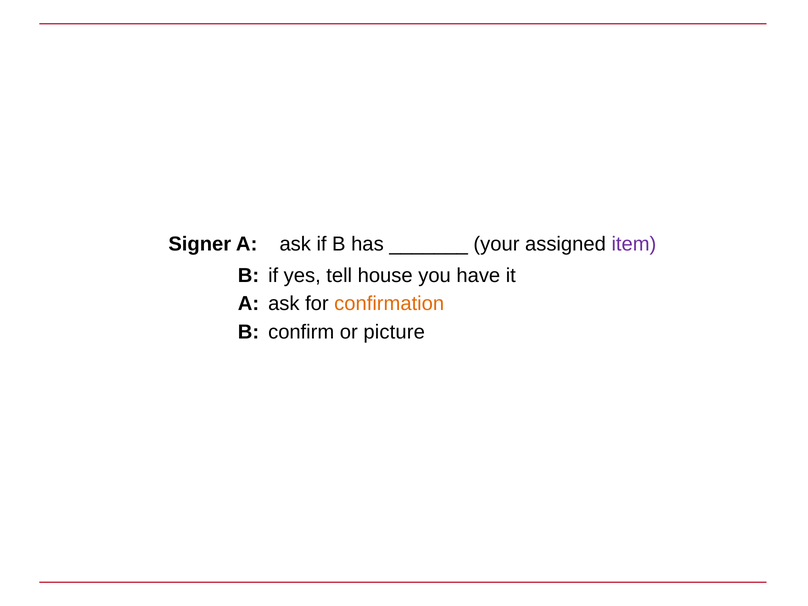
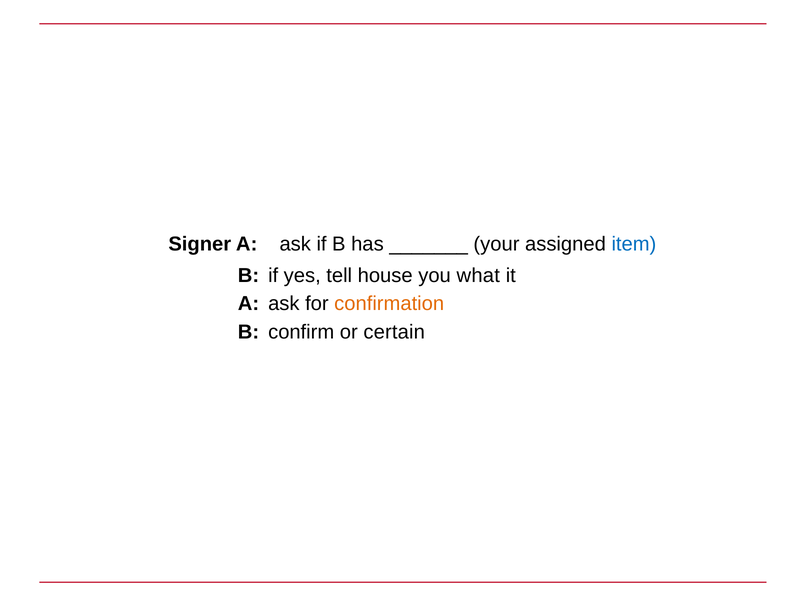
item colour: purple -> blue
have: have -> what
picture: picture -> certain
